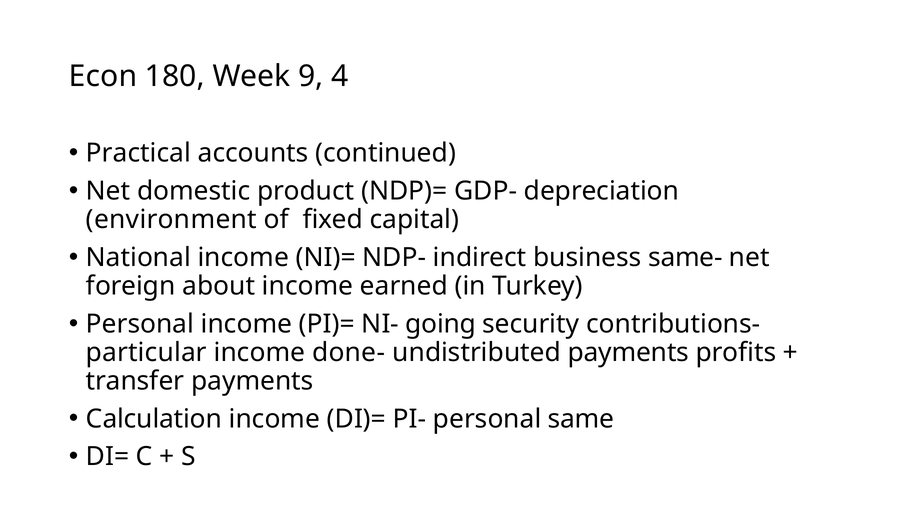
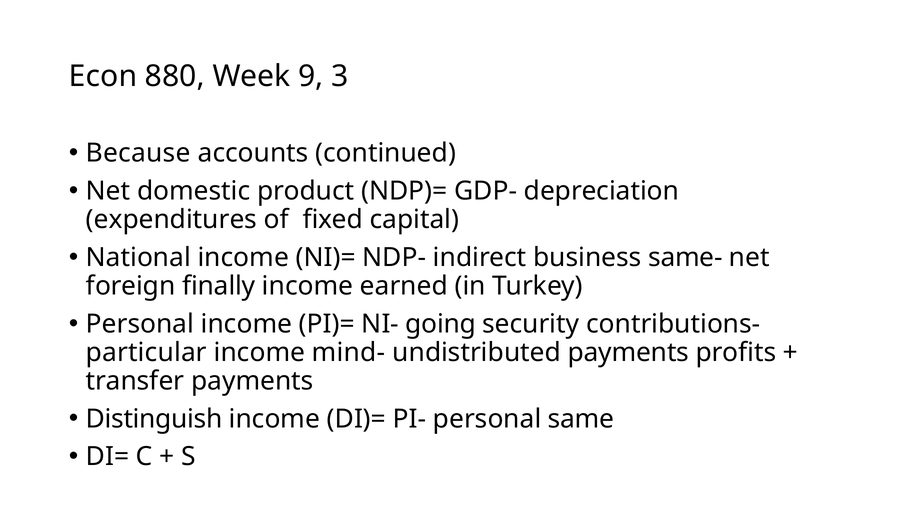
180: 180 -> 880
4: 4 -> 3
Practical: Practical -> Because
environment: environment -> expenditures
about: about -> finally
done-: done- -> mind-
Calculation: Calculation -> Distinguish
